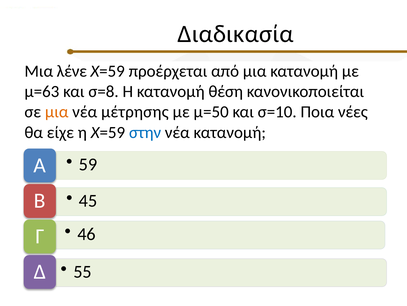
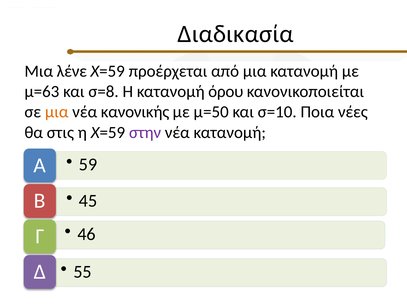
θέση: θέση -> όρου
μέτρησης: μέτρησης -> κανονικής
είχε: είχε -> στις
στην colour: blue -> purple
